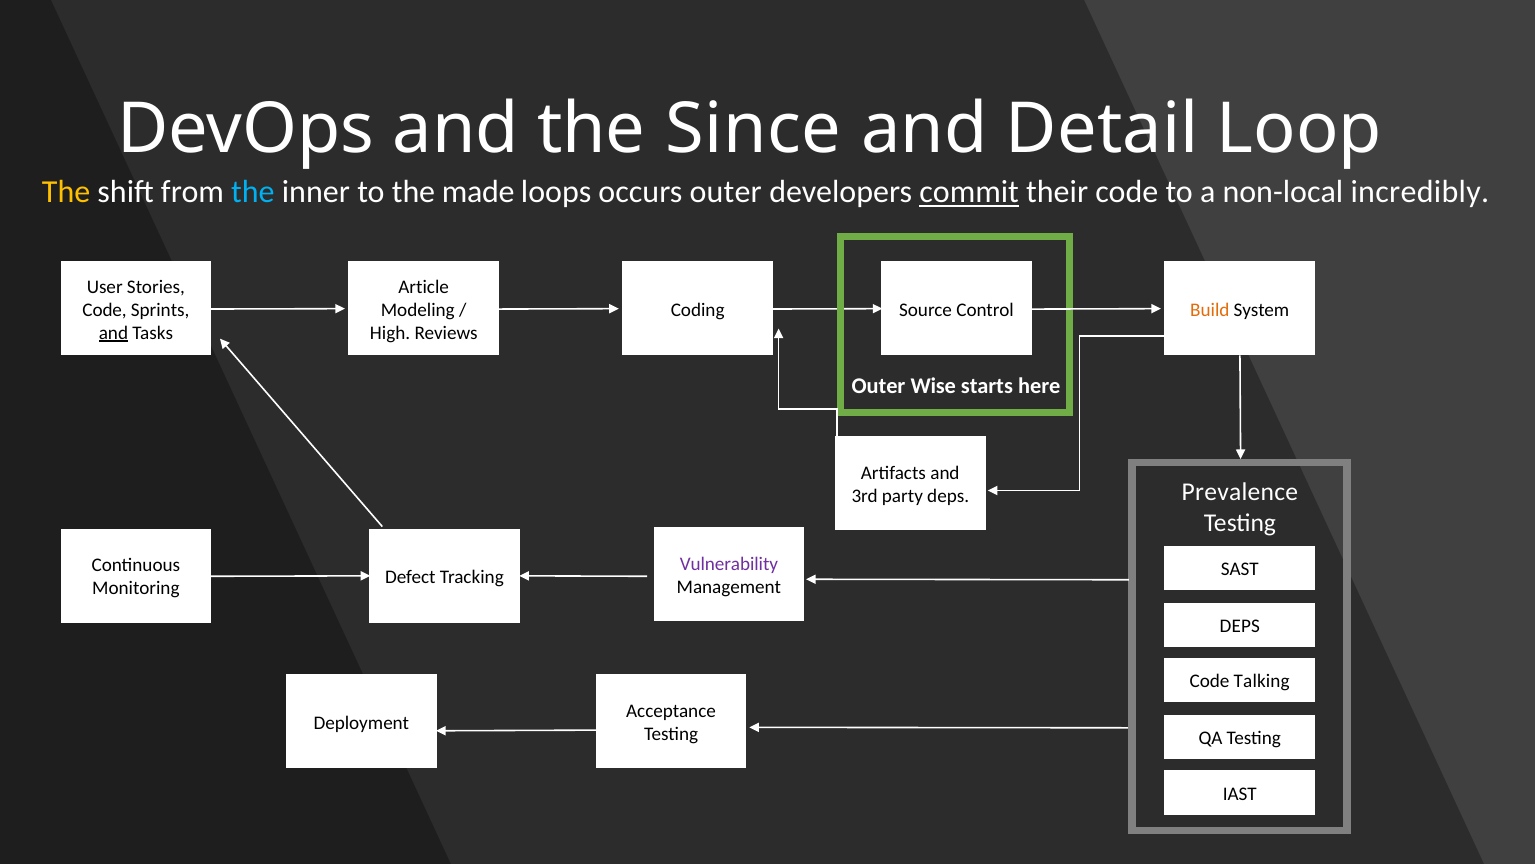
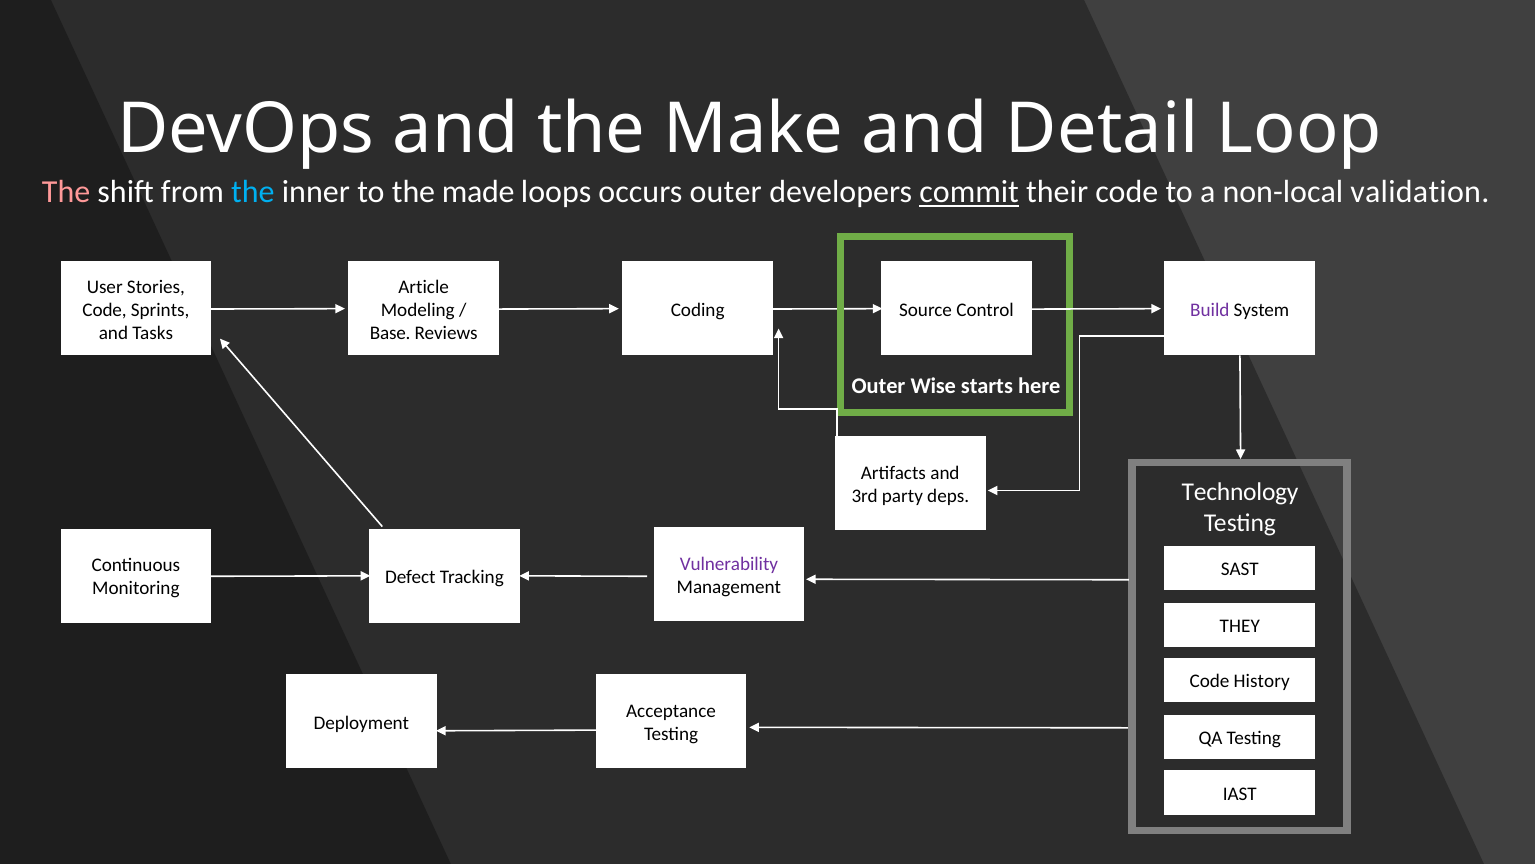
Since: Since -> Make
The at (66, 192) colour: yellow -> pink
incredibly: incredibly -> validation
Build colour: orange -> purple
and at (113, 333) underline: present -> none
High: High -> Base
Prevalence: Prevalence -> Technology
DEPS at (1240, 626): DEPS -> THEY
Talking: Talking -> History
